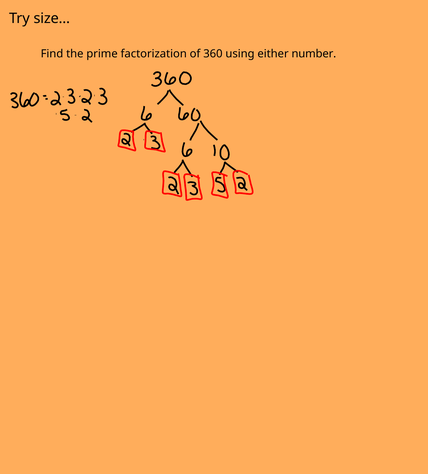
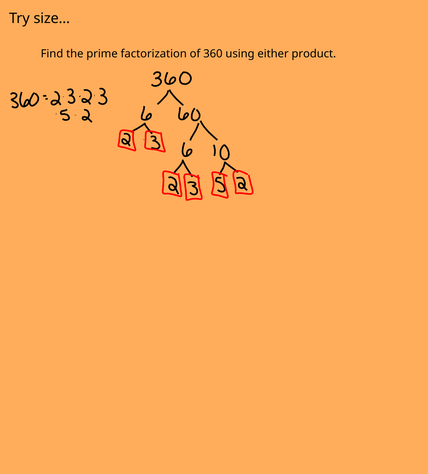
number: number -> product
